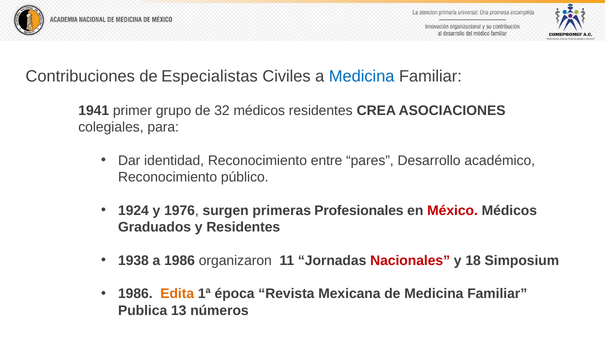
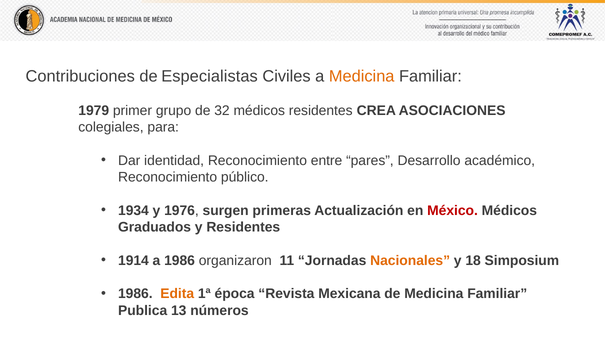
Medicina at (362, 76) colour: blue -> orange
1941: 1941 -> 1979
1924: 1924 -> 1934
Profesionales: Profesionales -> Actualización
1938: 1938 -> 1914
Nacionales colour: red -> orange
